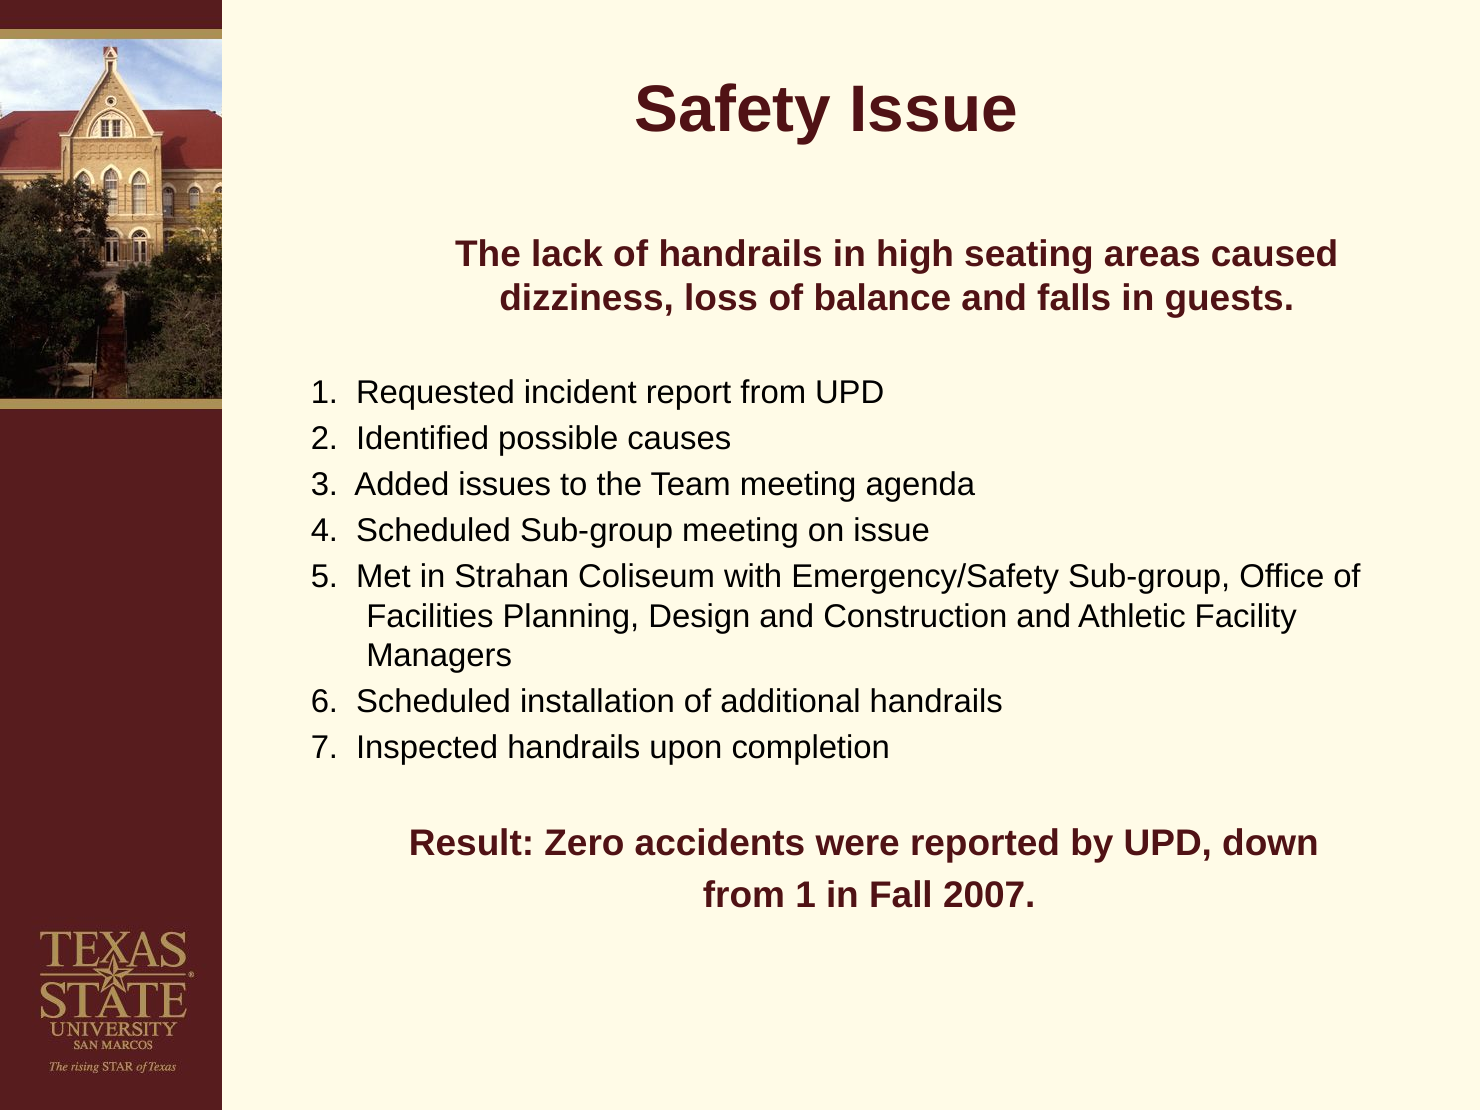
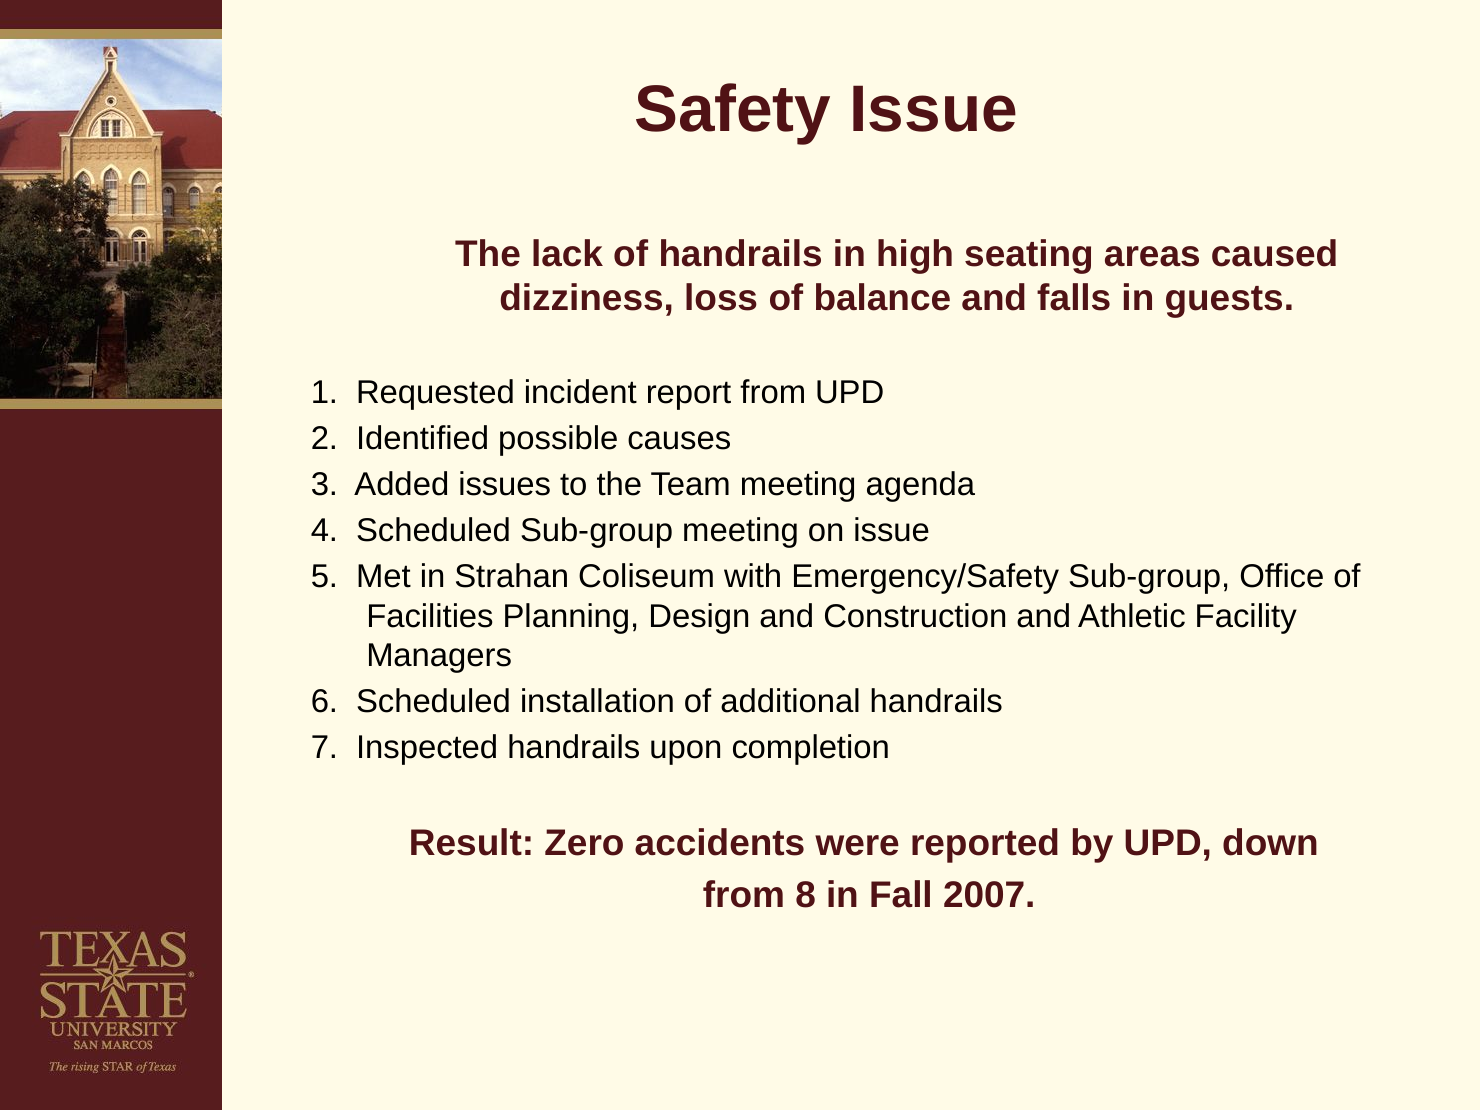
from 1: 1 -> 8
